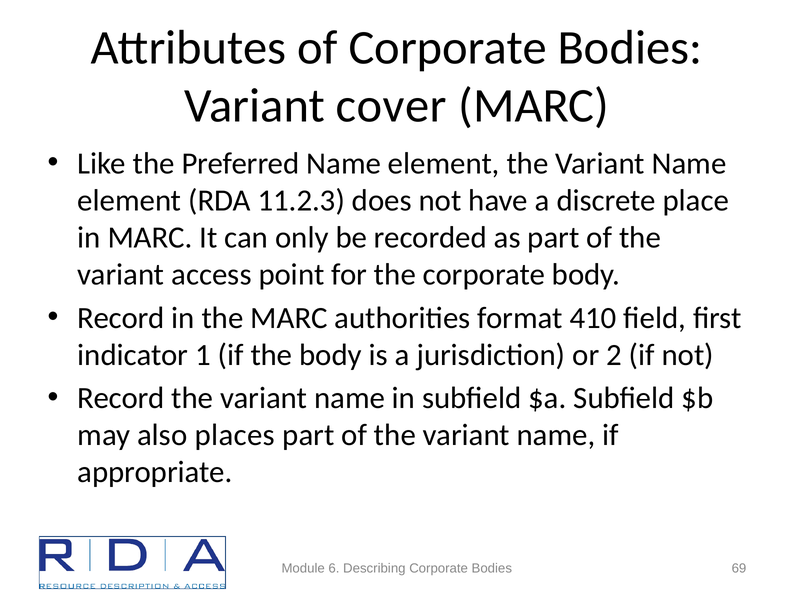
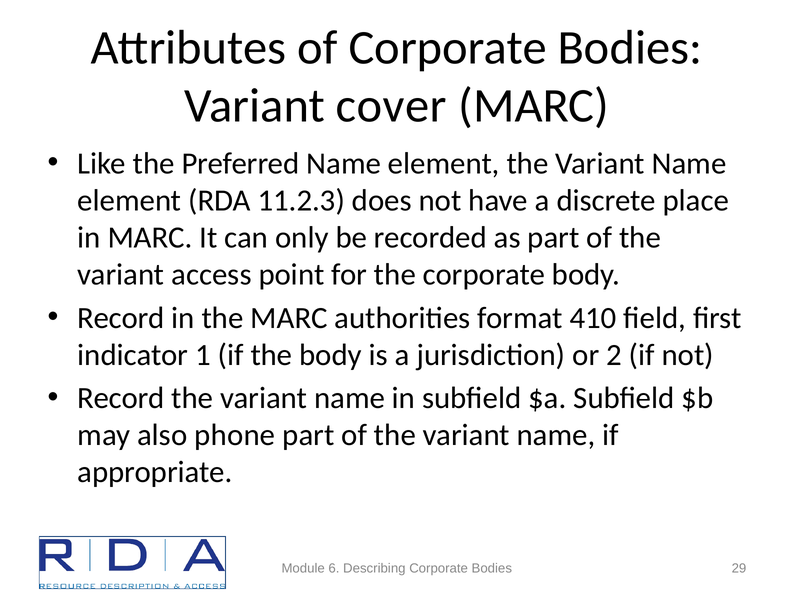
places: places -> phone
69: 69 -> 29
